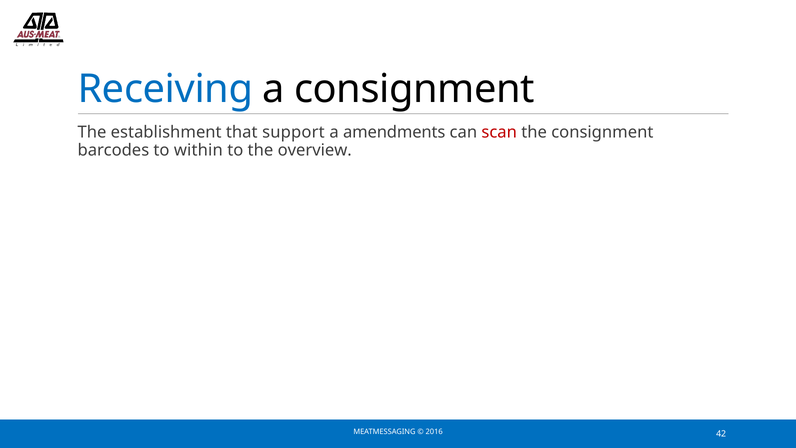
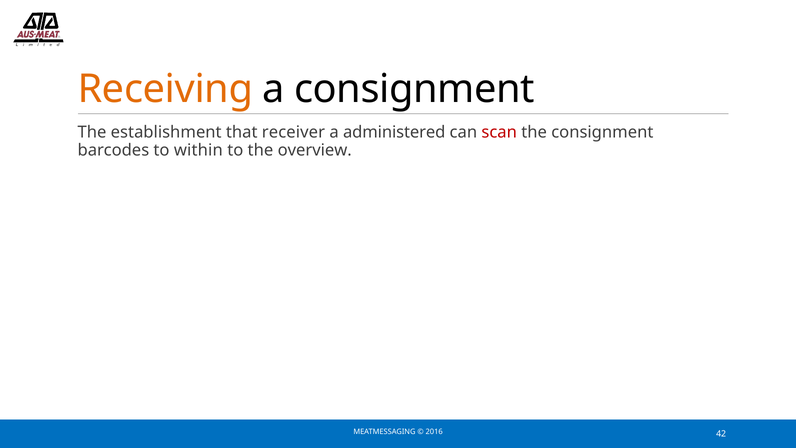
Receiving colour: blue -> orange
support: support -> receiver
amendments: amendments -> administered
